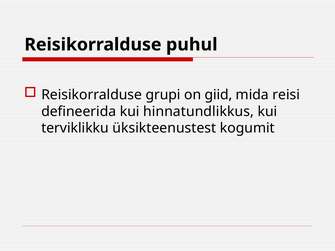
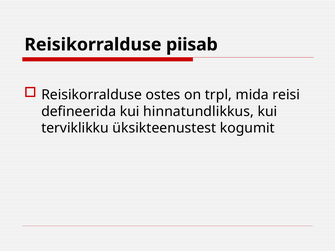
puhul: puhul -> piisab
grupi: grupi -> ostes
giid: giid -> trpl
